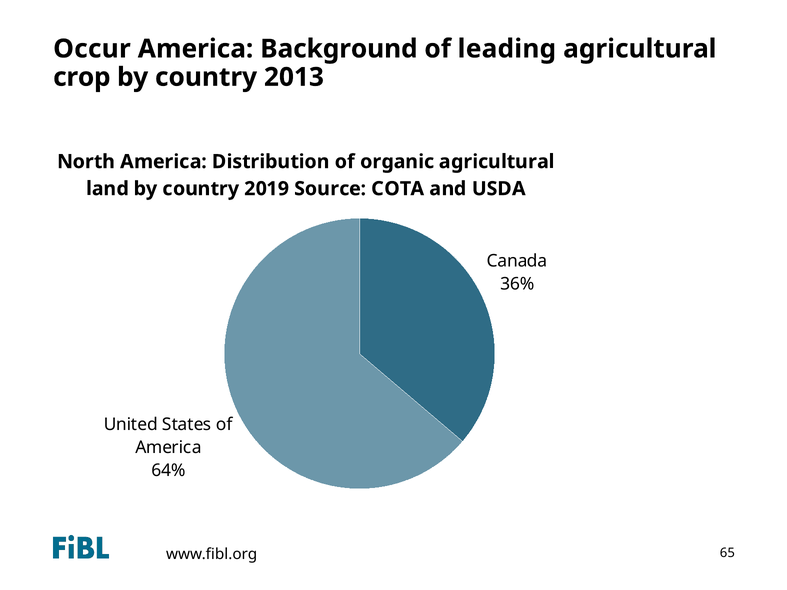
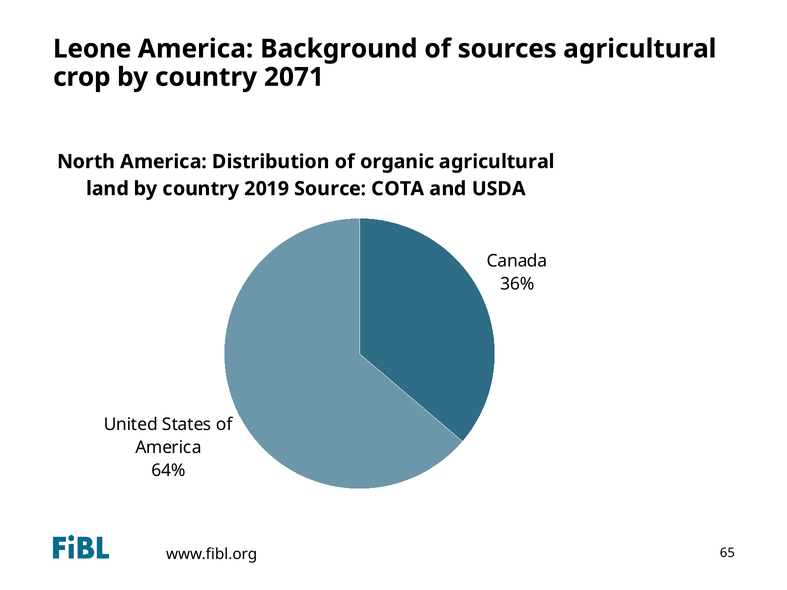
Occur: Occur -> Leone
leading: leading -> sources
2013: 2013 -> 2071
